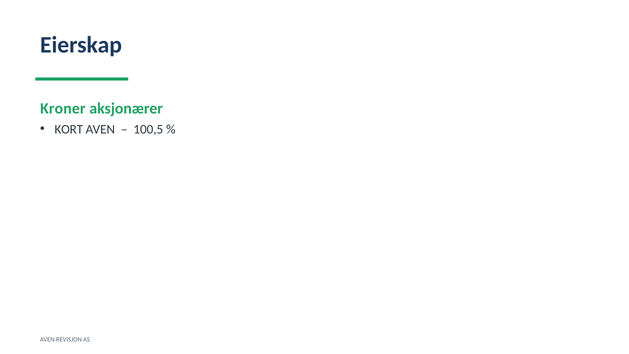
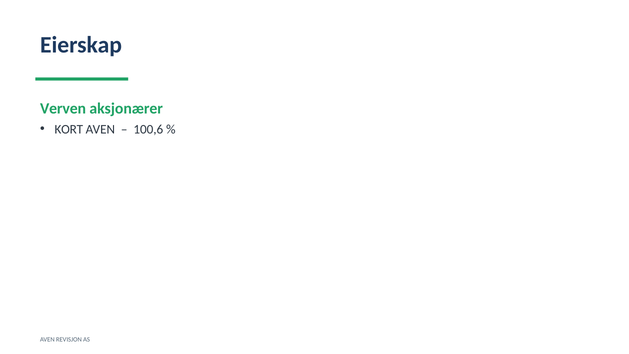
Kroner: Kroner -> Verven
100,5: 100,5 -> 100,6
